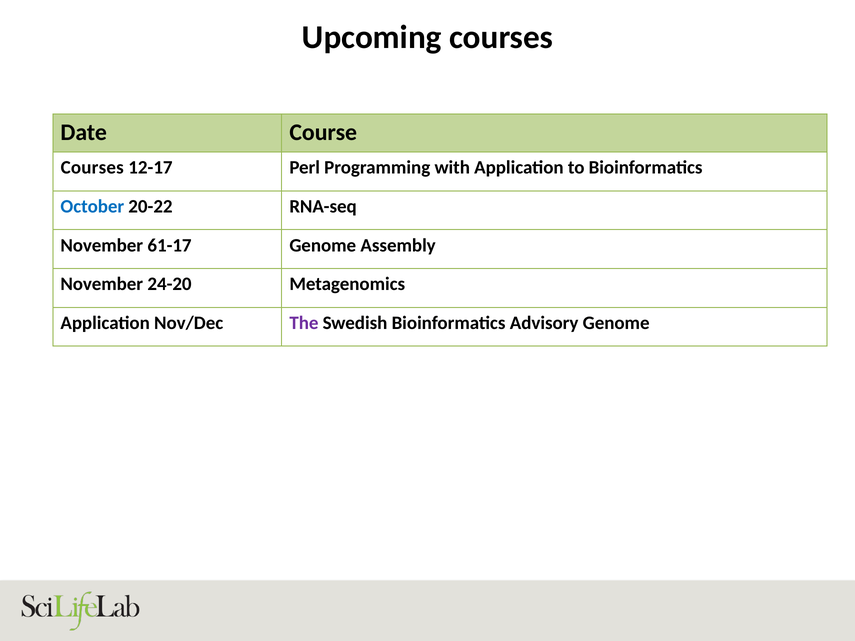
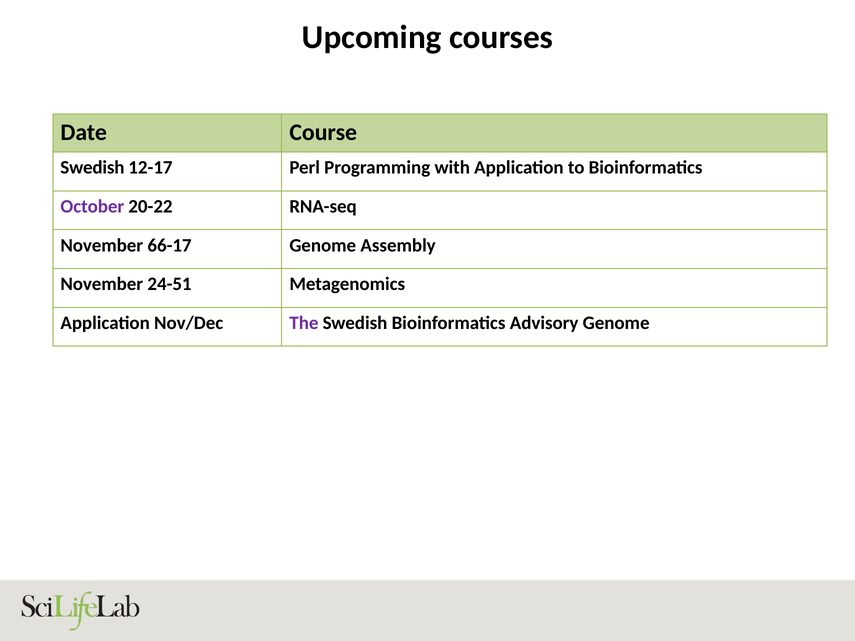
Courses at (92, 168): Courses -> Swedish
October colour: blue -> purple
61-17: 61-17 -> 66-17
24-20: 24-20 -> 24-51
